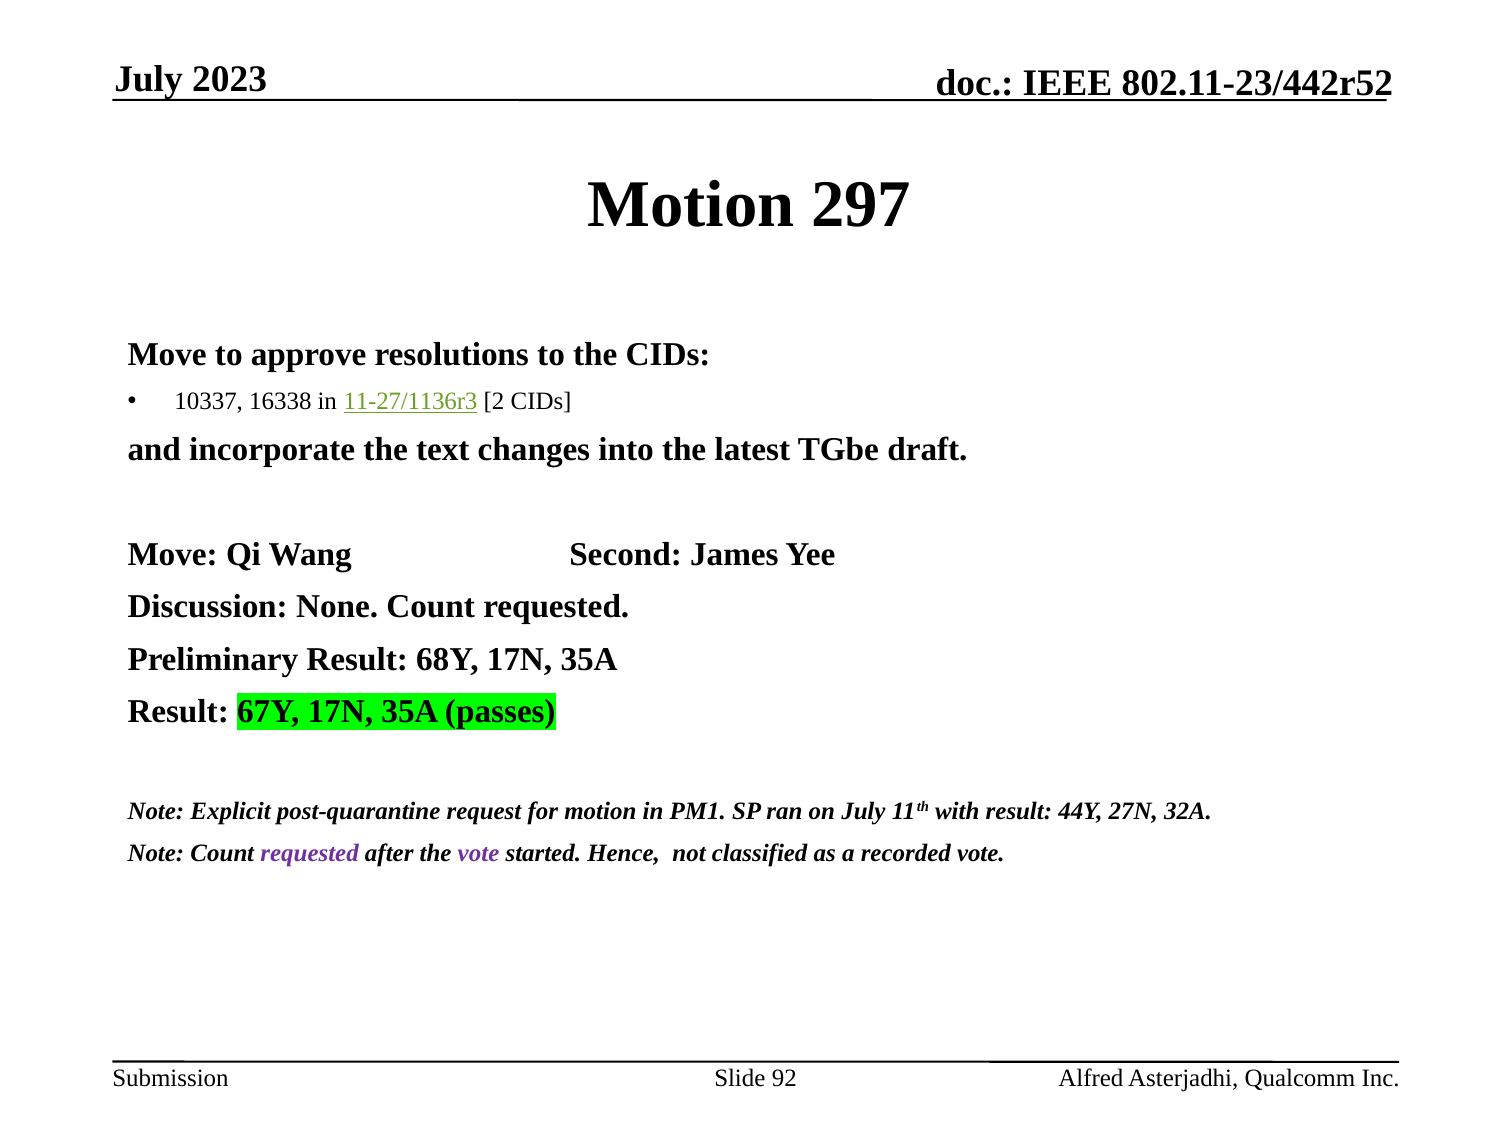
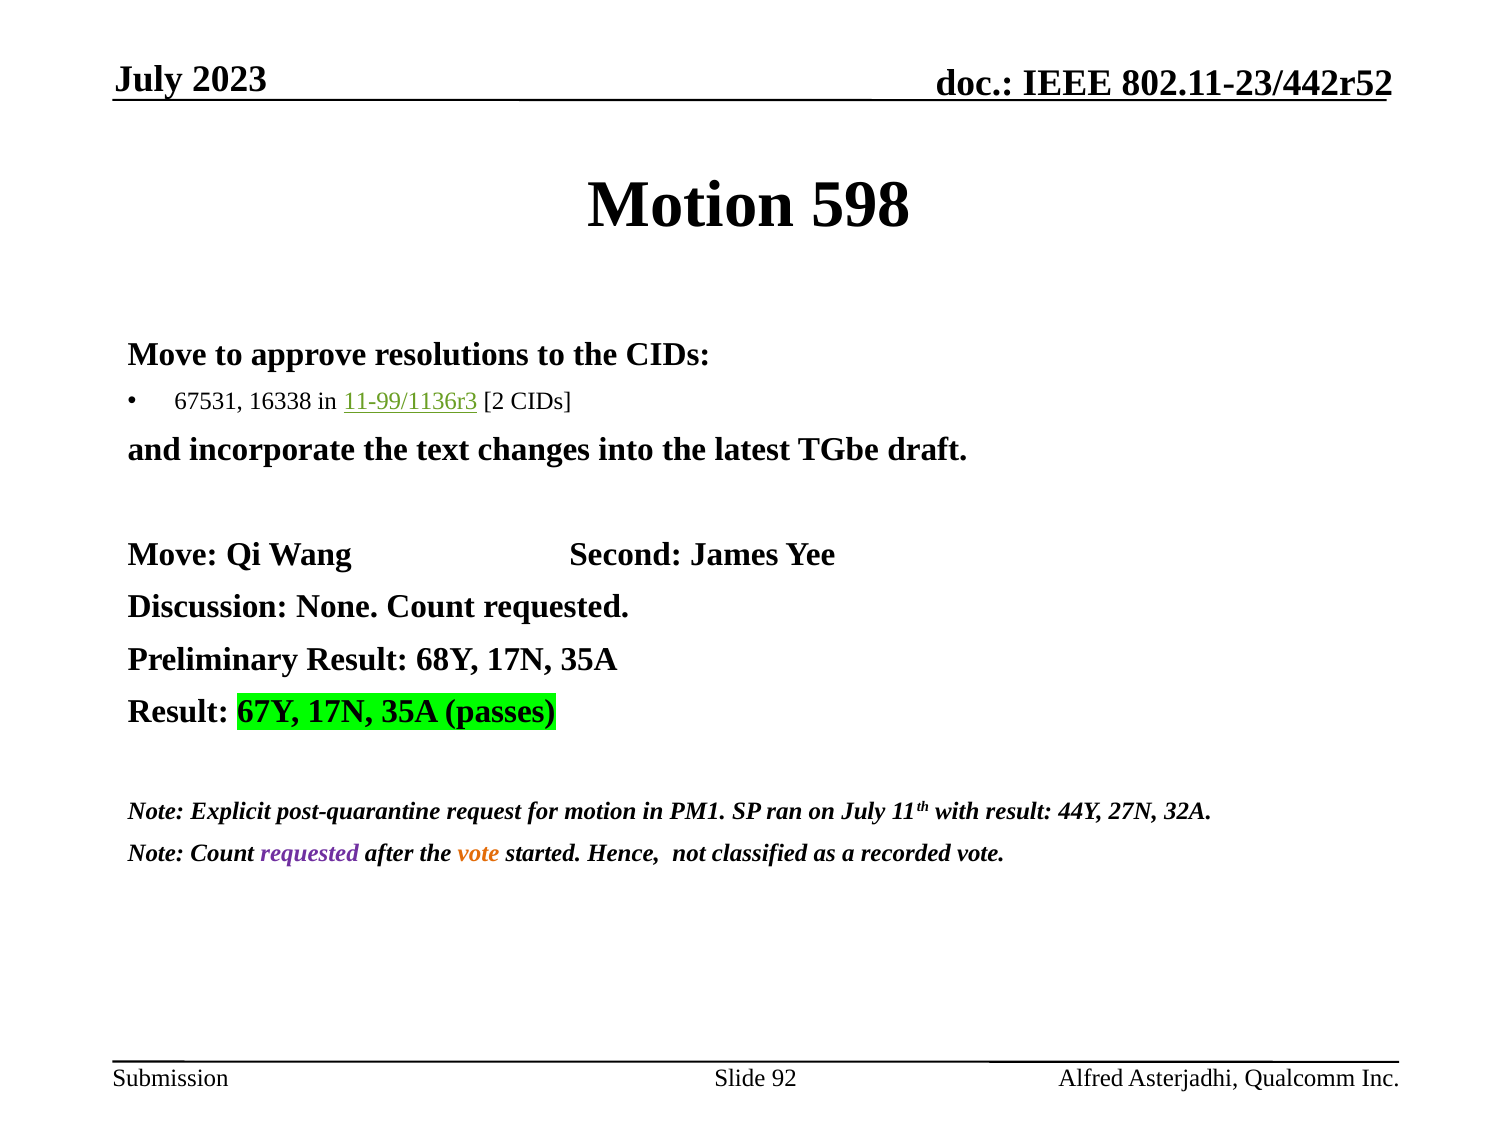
297: 297 -> 598
10337: 10337 -> 67531
11-27/1136r3: 11-27/1136r3 -> 11-99/1136r3
vote at (479, 854) colour: purple -> orange
